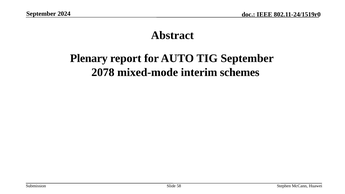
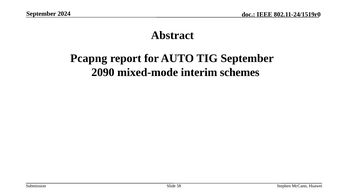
Plenary: Plenary -> Pcapng
2078: 2078 -> 2090
